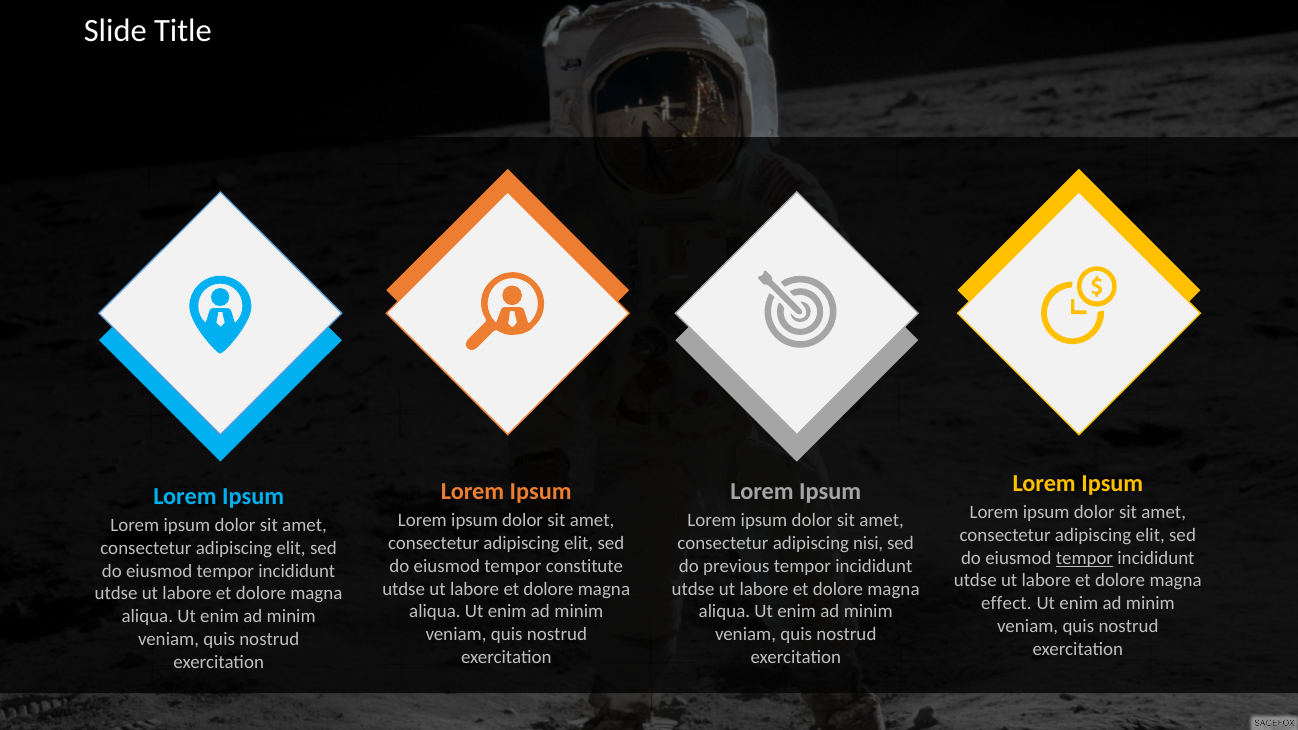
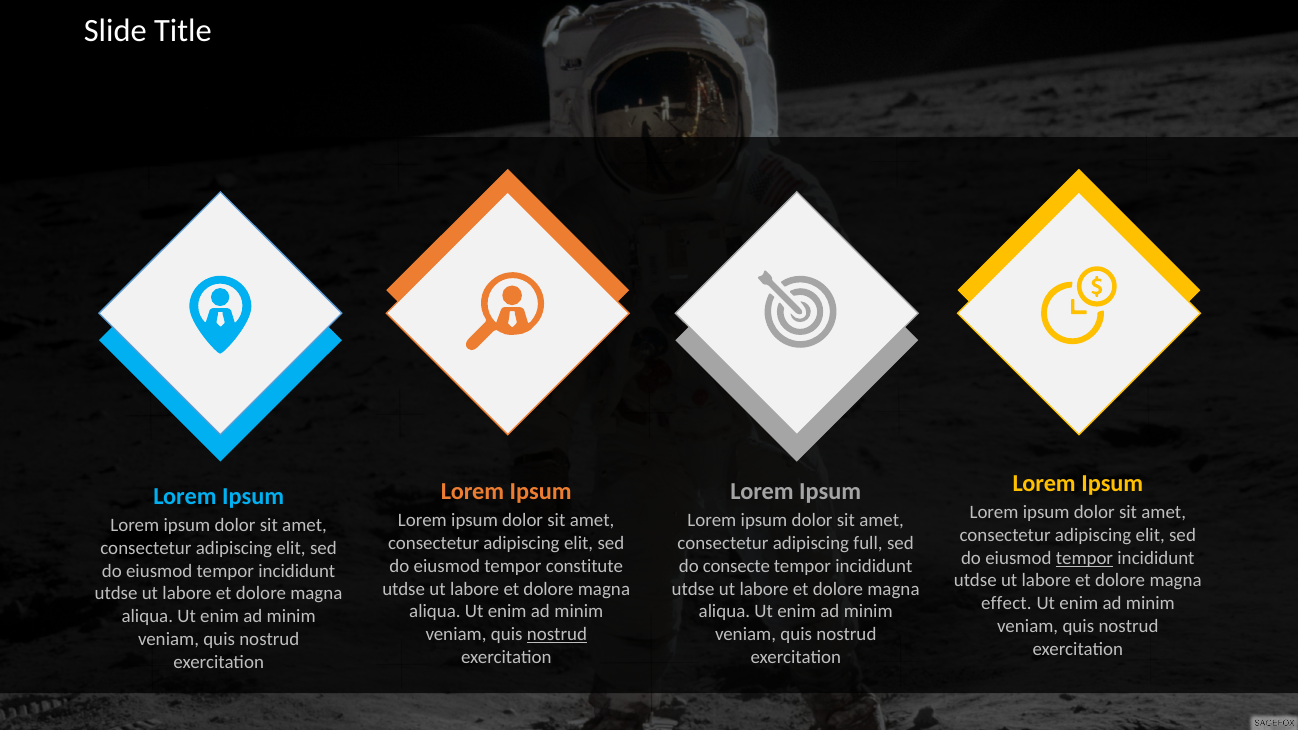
nisi: nisi -> full
previous: previous -> consecte
nostrud at (557, 634) underline: none -> present
